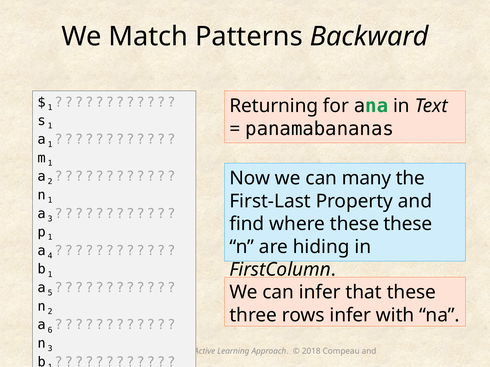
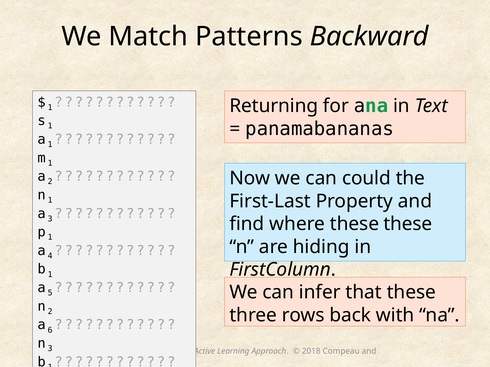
many: many -> could
rows infer: infer -> back
